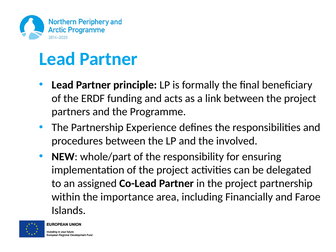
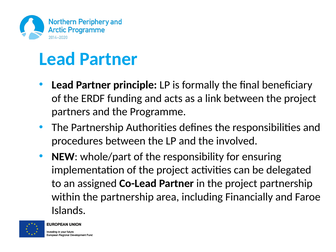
Experience: Experience -> Authorities
within the importance: importance -> partnership
